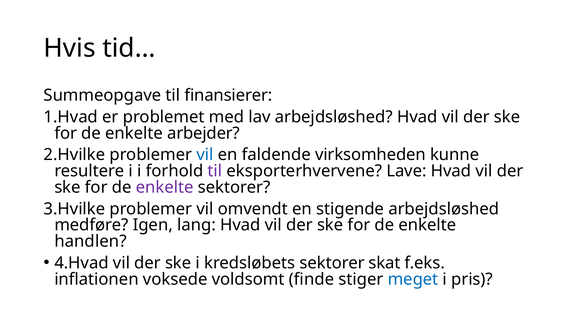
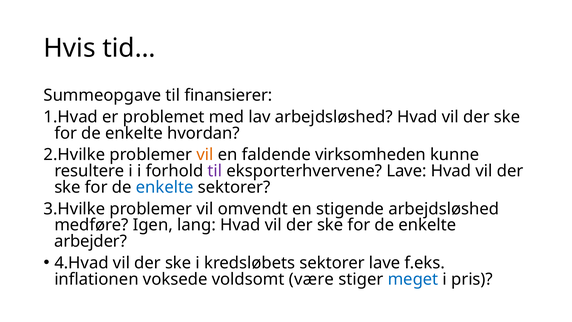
arbejder: arbejder -> hvordan
vil at (205, 155) colour: blue -> orange
enkelte at (165, 187) colour: purple -> blue
handlen: handlen -> arbejder
sektorer skat: skat -> lave
finde: finde -> være
